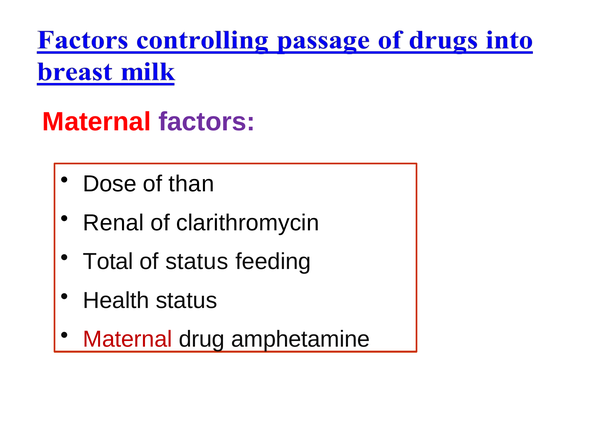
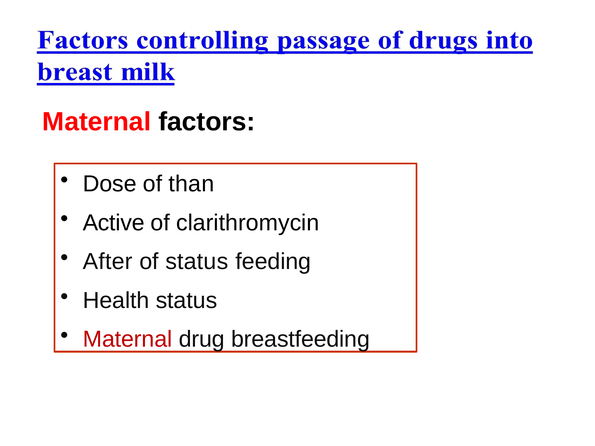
factors colour: purple -> black
Renal: Renal -> Active
Total: Total -> After
amphetamine: amphetamine -> breastfeeding
